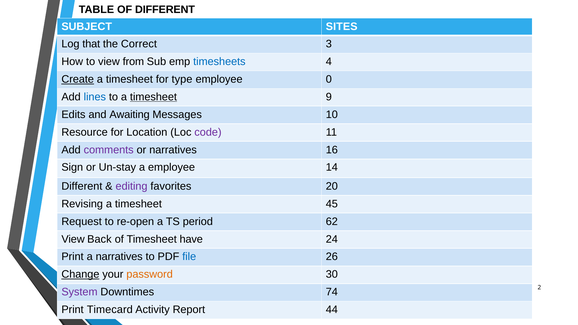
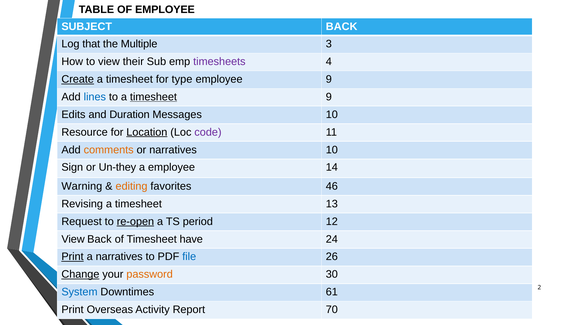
OF DIFFERENT: DIFFERENT -> EMPLOYEE
SUBJECT SITES: SITES -> BACK
Correct: Correct -> Multiple
from: from -> their
timesheets colour: blue -> purple
employee 0: 0 -> 9
Awaiting: Awaiting -> Duration
Location underline: none -> present
comments colour: purple -> orange
narratives 16: 16 -> 10
Un-stay: Un-stay -> Un-they
Different at (82, 186): Different -> Warning
editing colour: purple -> orange
20: 20 -> 46
45: 45 -> 13
re-open underline: none -> present
62: 62 -> 12
Print at (73, 257) underline: none -> present
System colour: purple -> blue
74: 74 -> 61
Timecard: Timecard -> Overseas
44: 44 -> 70
